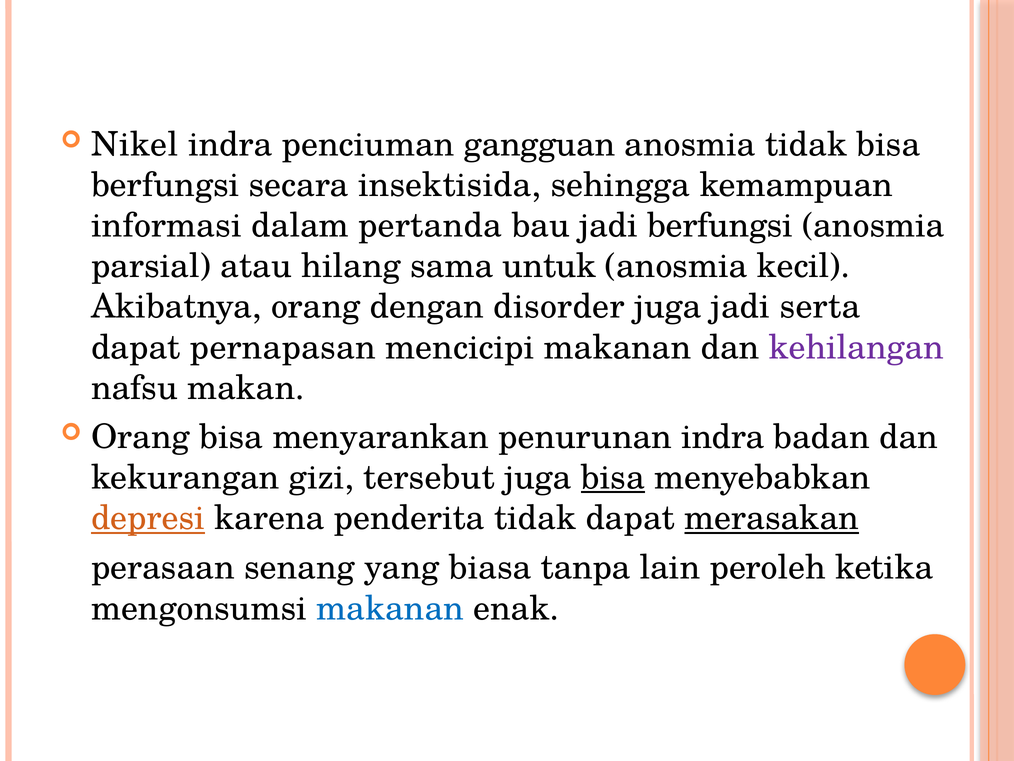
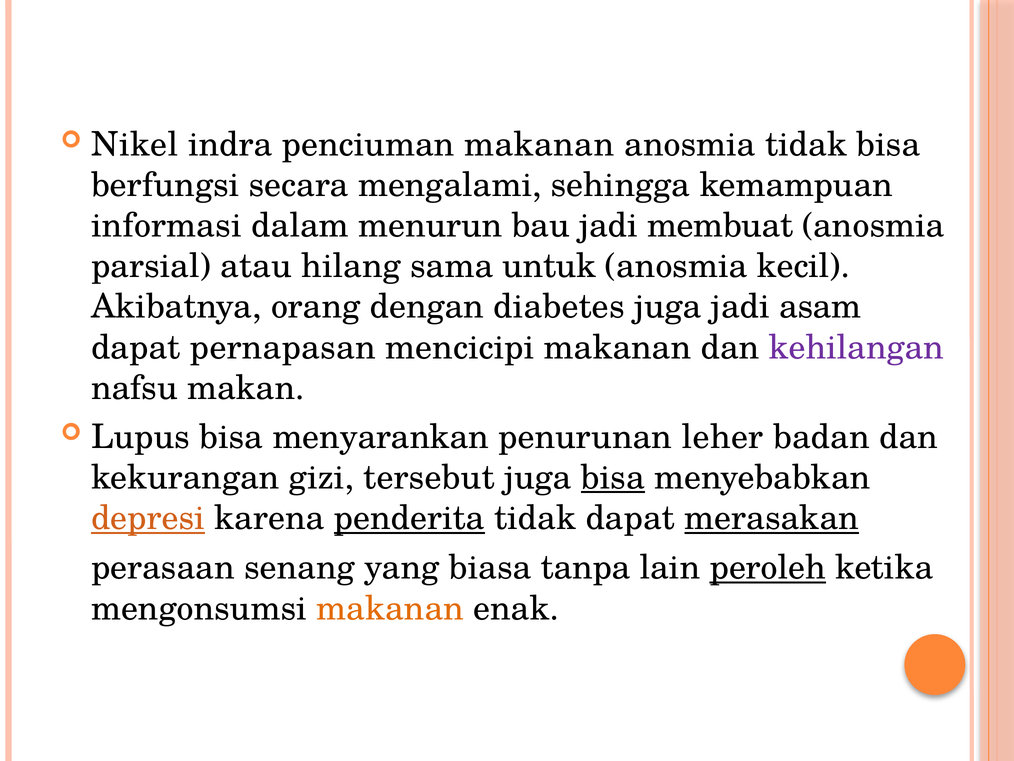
penciuman gangguan: gangguan -> makanan
insektisida: insektisida -> mengalami
pertanda: pertanda -> menurun
jadi berfungsi: berfungsi -> membuat
disorder: disorder -> diabetes
serta: serta -> asam
Orang at (141, 437): Orang -> Lupus
penurunan indra: indra -> leher
penderita underline: none -> present
peroleh underline: none -> present
makanan at (390, 608) colour: blue -> orange
